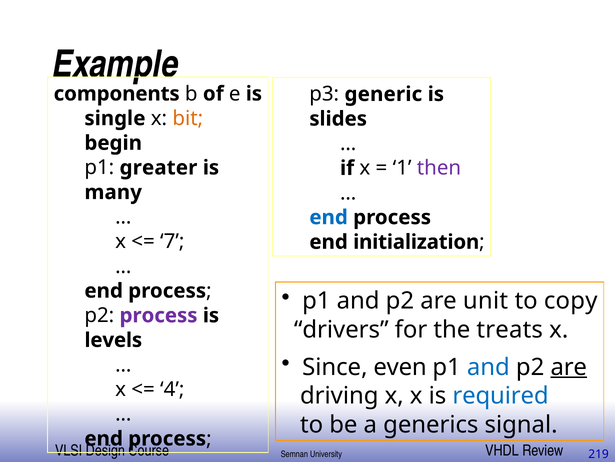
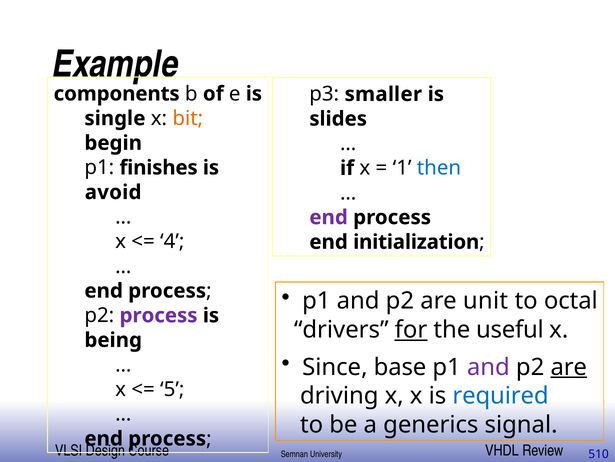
generic: generic -> smaller
greater: greater -> finishes
then colour: purple -> blue
many: many -> avoid
end at (329, 217) colour: blue -> purple
7: 7 -> 4
copy: copy -> octal
for underline: none -> present
treats: treats -> useful
levels: levels -> being
even: even -> base
and at (488, 367) colour: blue -> purple
4: 4 -> 5
219: 219 -> 510
